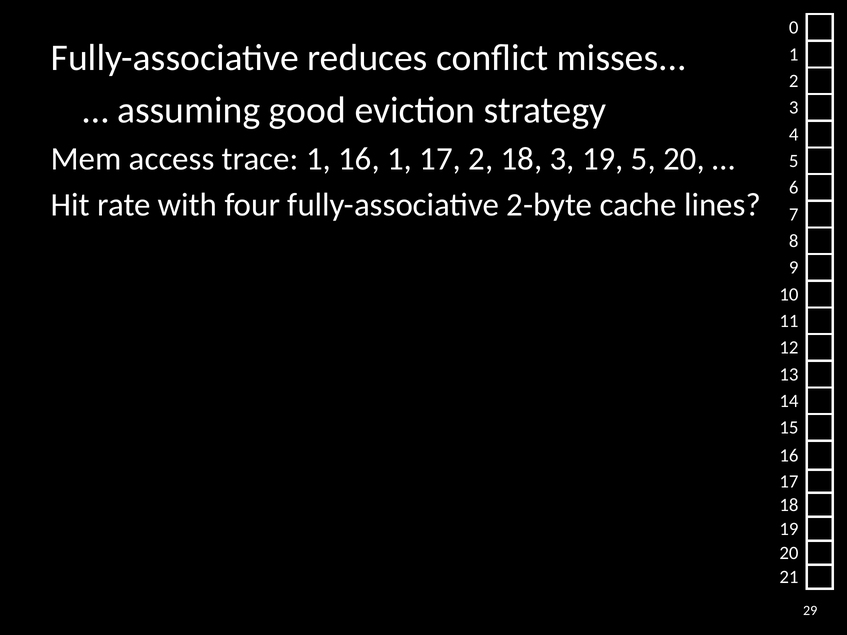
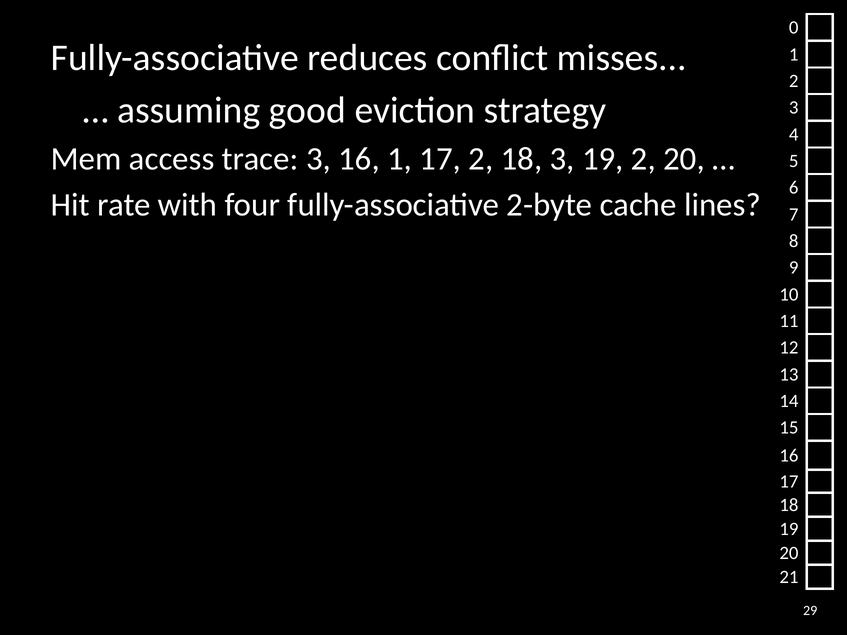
trace 1: 1 -> 3
19 5: 5 -> 2
